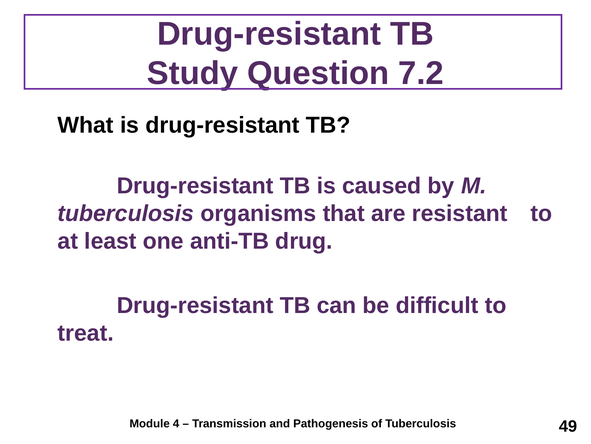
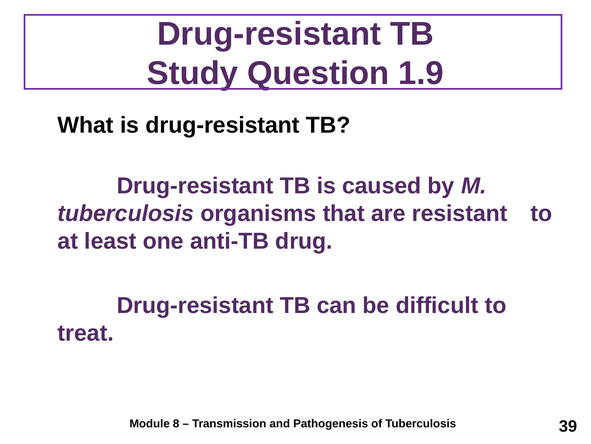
7.2: 7.2 -> 1.9
4: 4 -> 8
49: 49 -> 39
